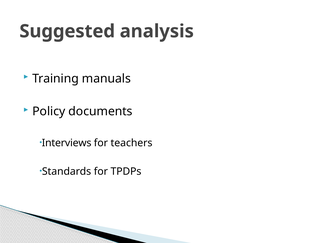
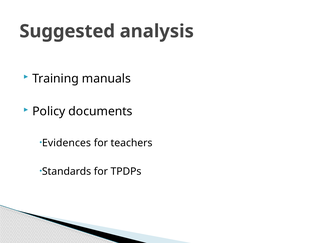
Interviews: Interviews -> Evidences
